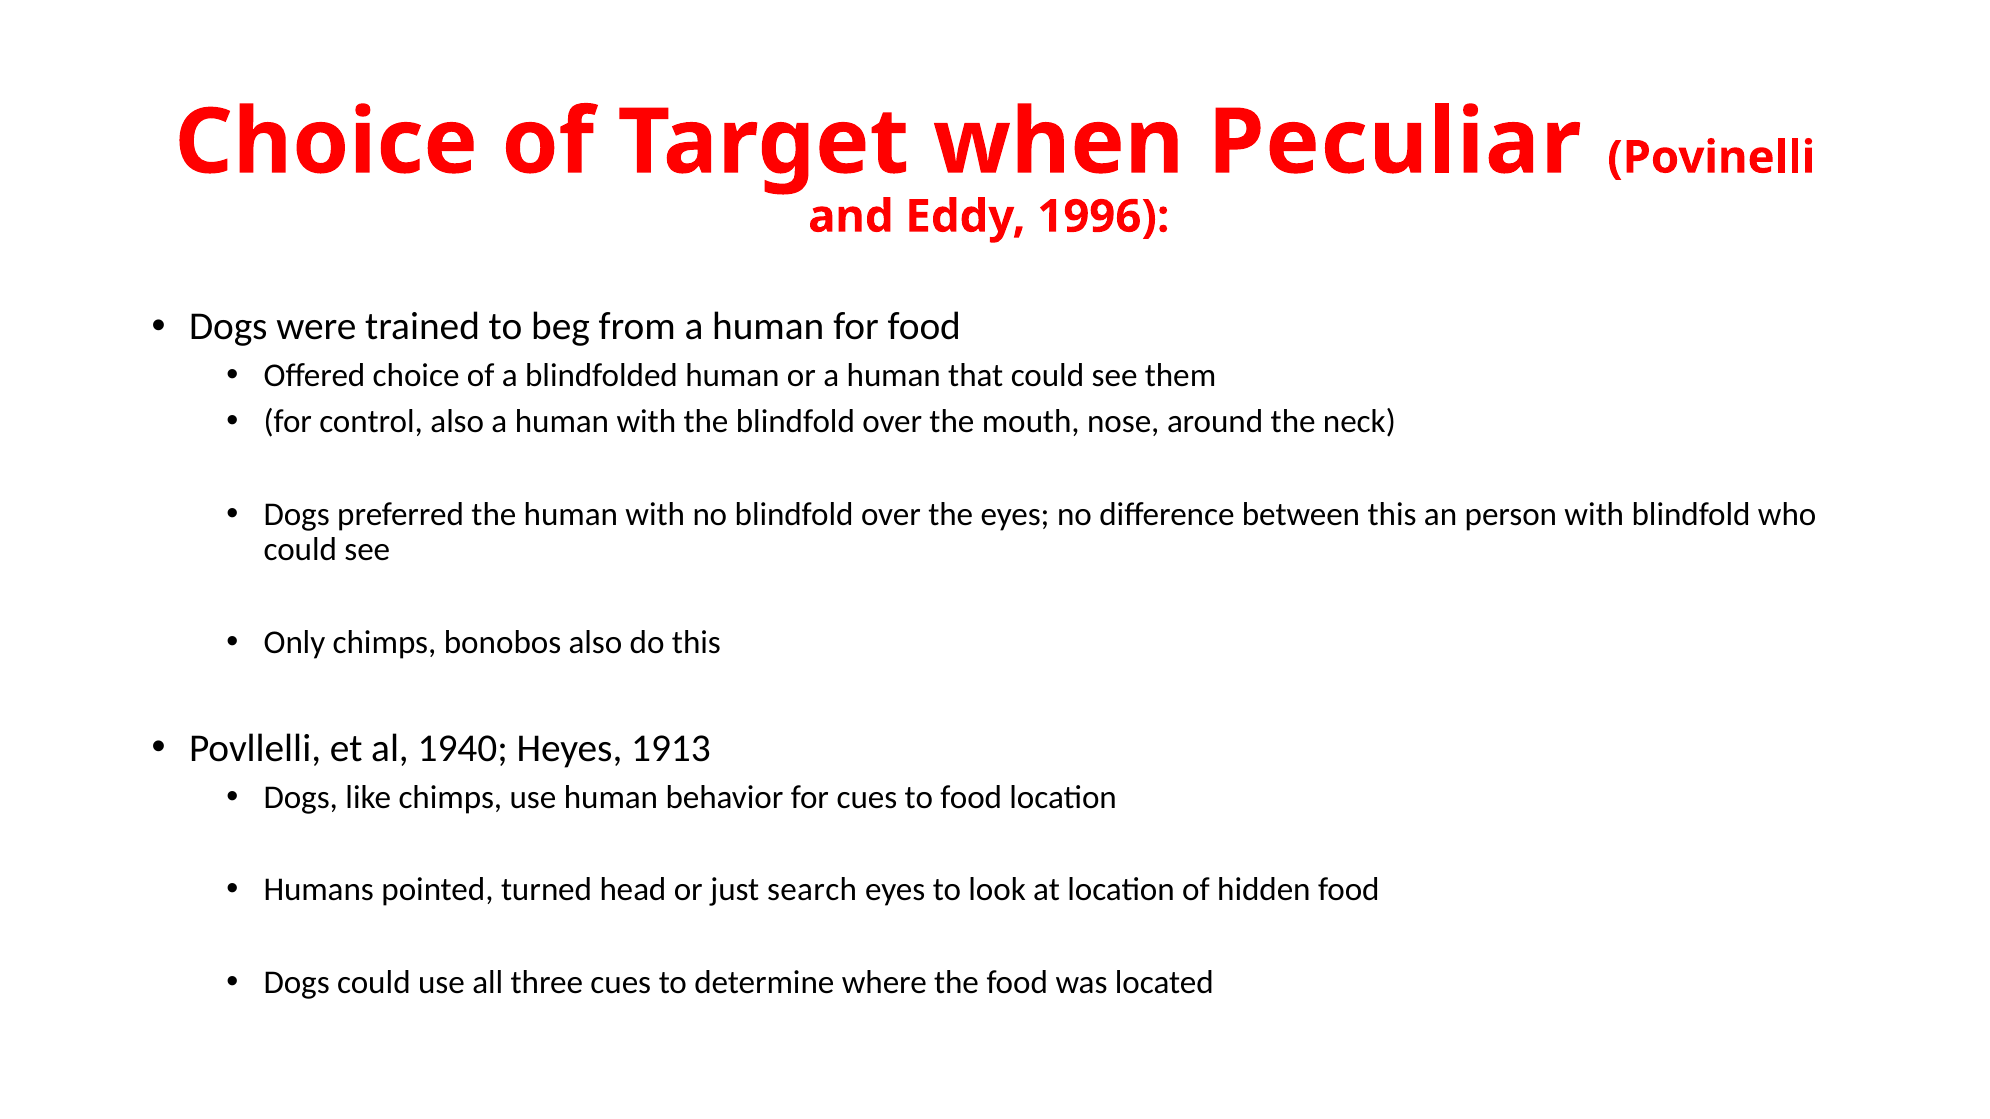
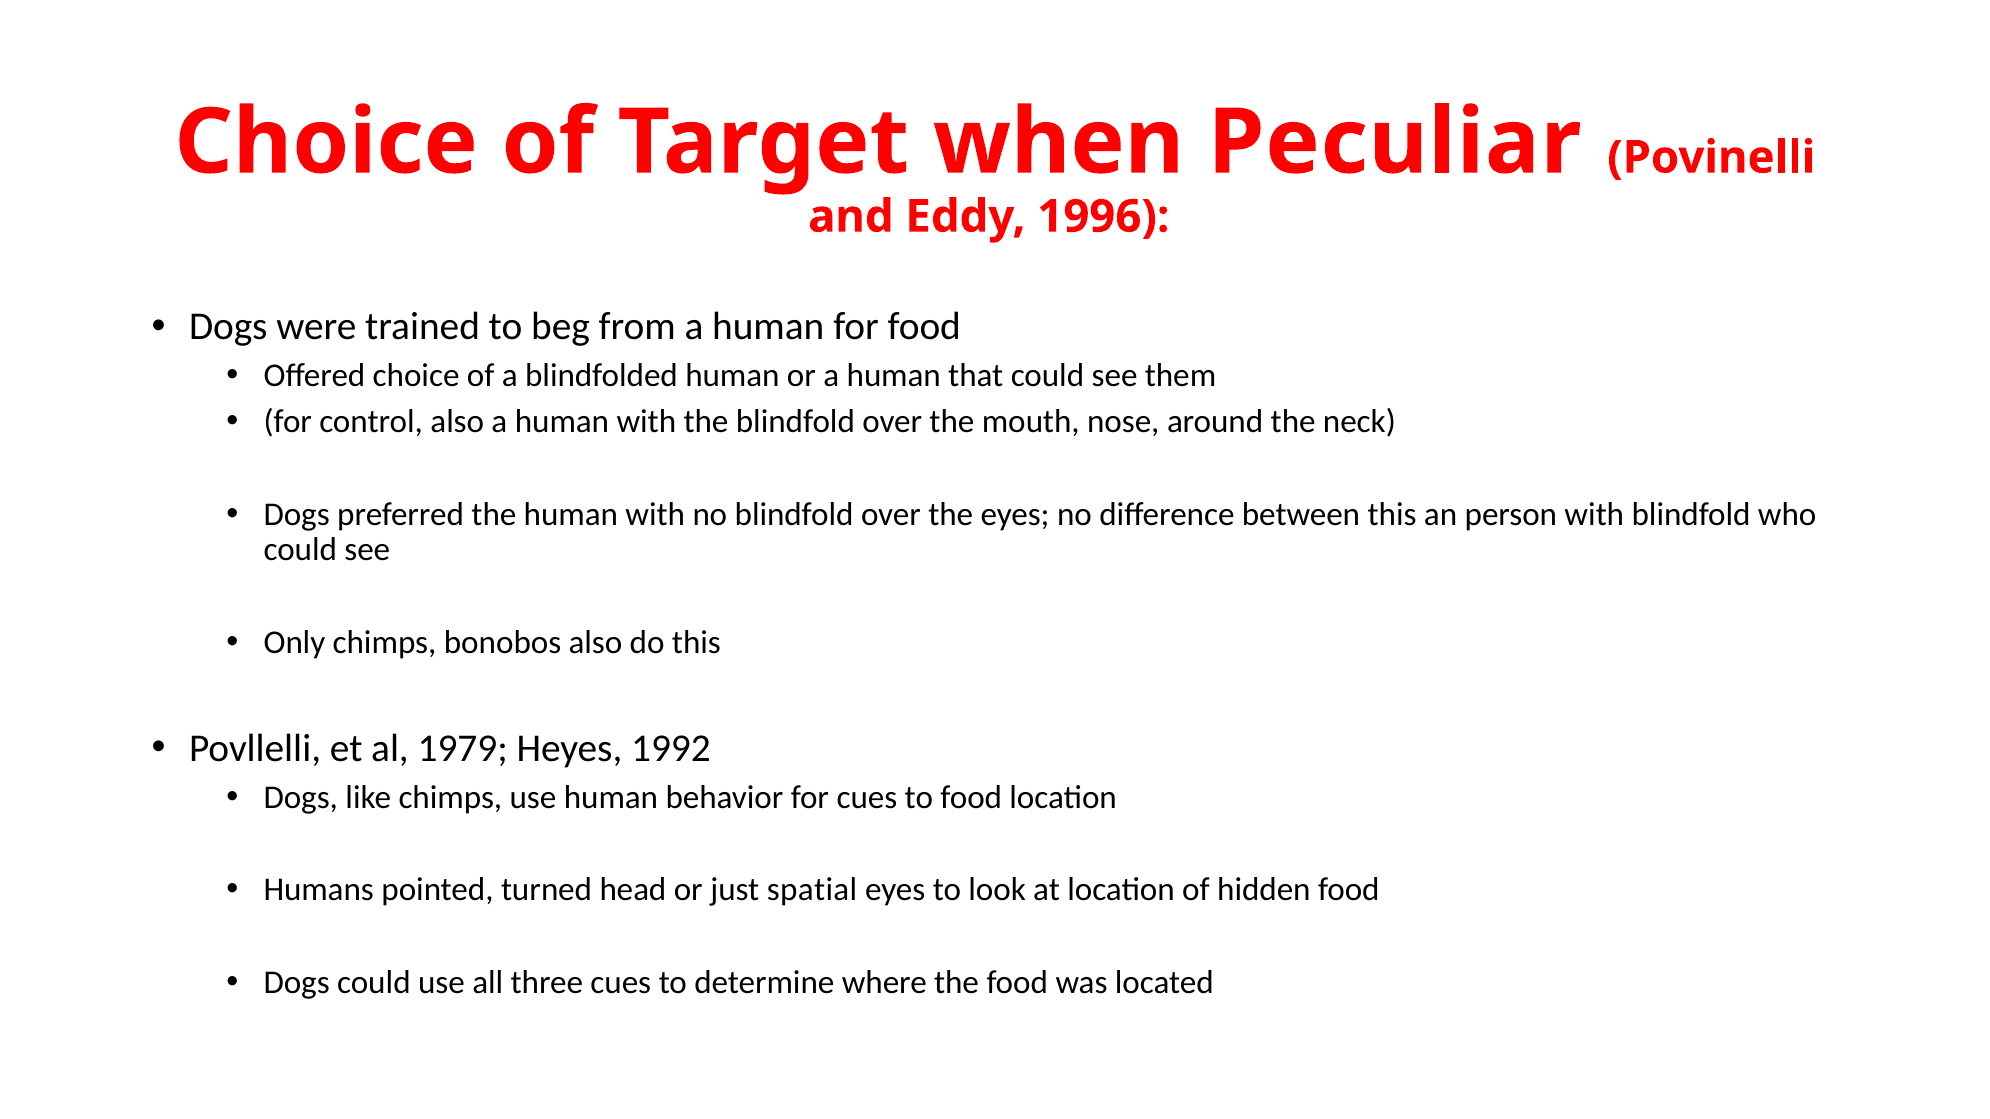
1940: 1940 -> 1979
1913: 1913 -> 1992
search: search -> spatial
